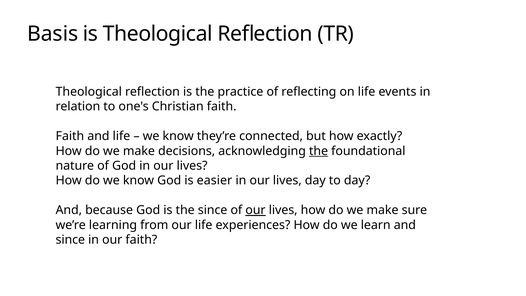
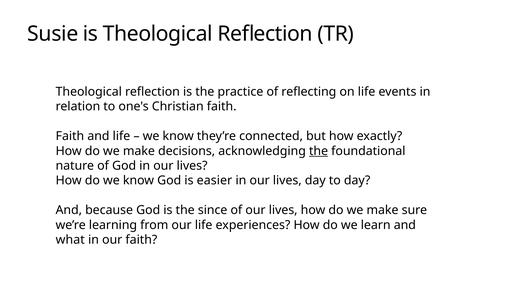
Basis: Basis -> Susie
our at (256, 210) underline: present -> none
since at (70, 240): since -> what
